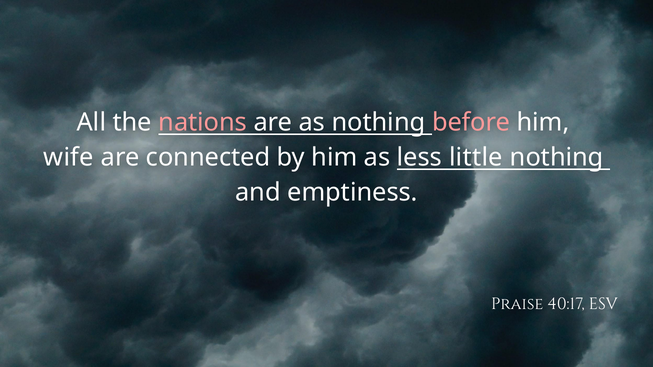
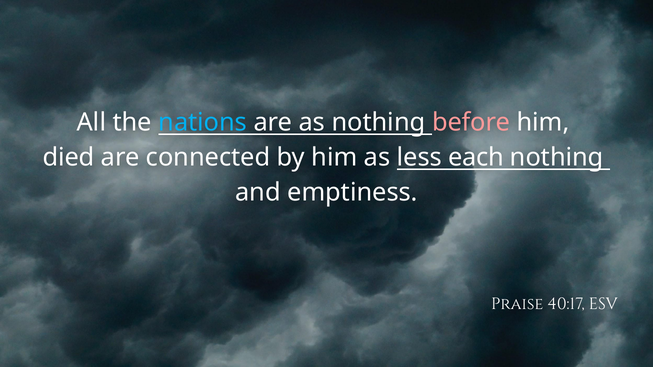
nations colour: pink -> light blue
wife: wife -> died
little: little -> each
